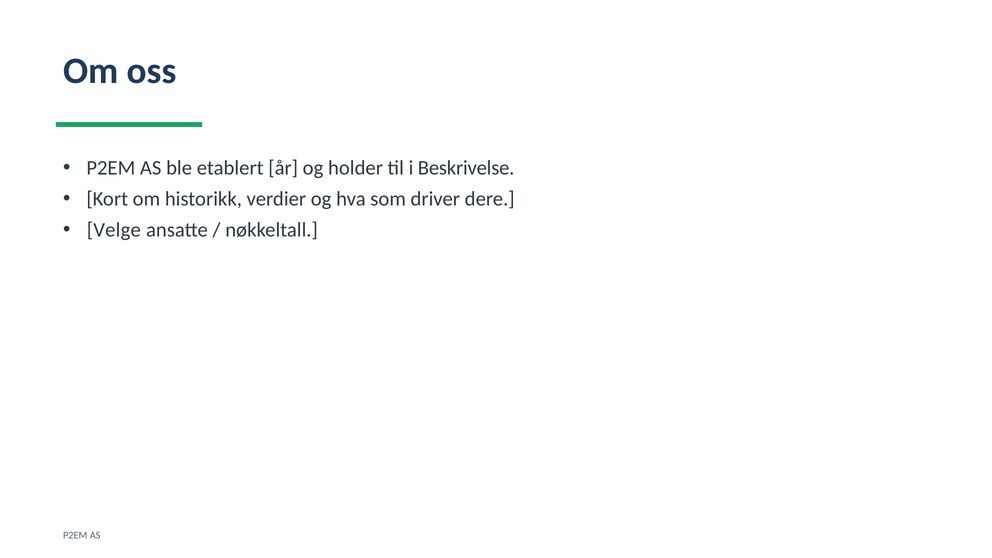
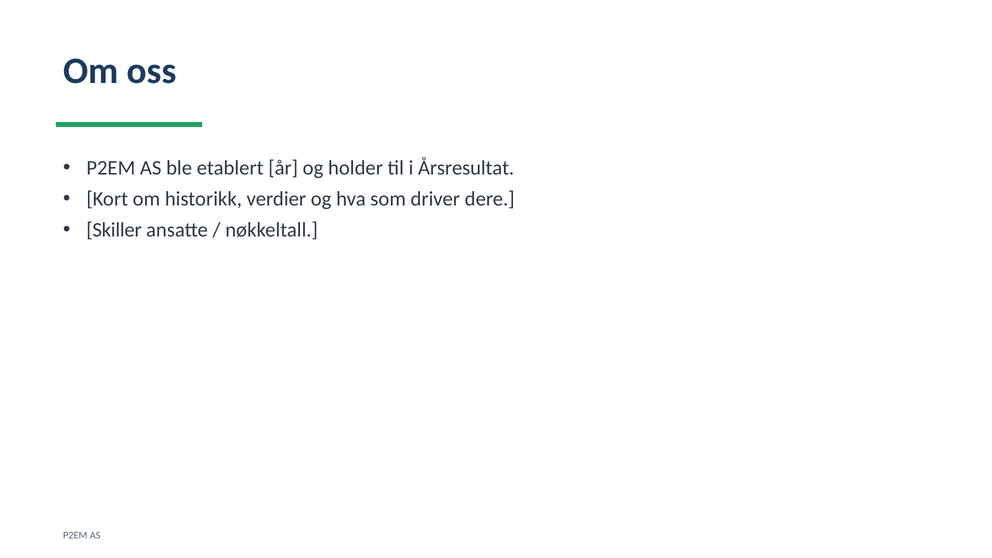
Beskrivelse: Beskrivelse -> Årsresultat
Velge: Velge -> Skiller
